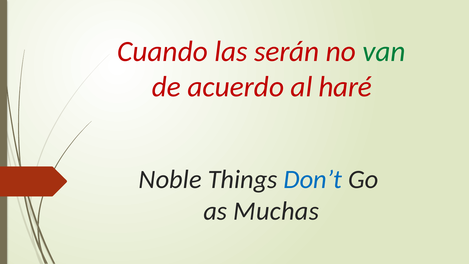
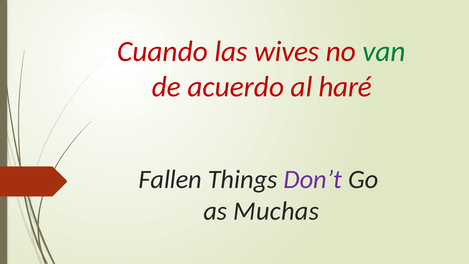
serán: serán -> wives
Noble: Noble -> Fallen
Don’t colour: blue -> purple
